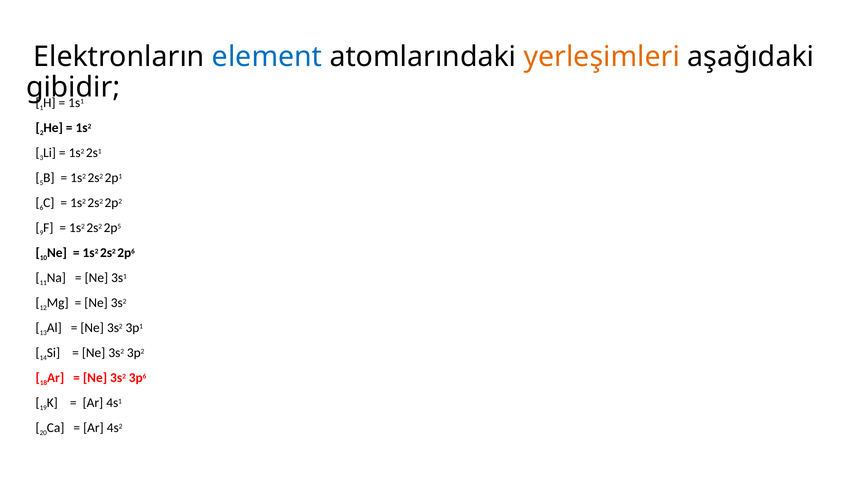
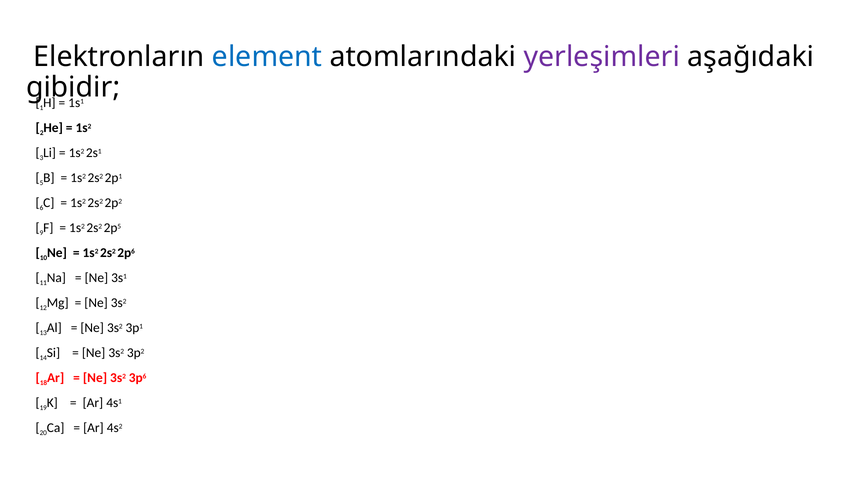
yerleşimleri colour: orange -> purple
